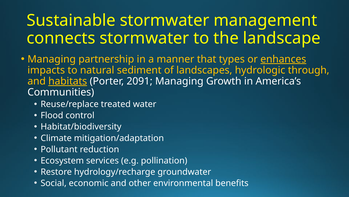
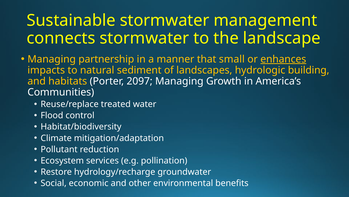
types: types -> small
through: through -> building
habitats underline: present -> none
2091: 2091 -> 2097
